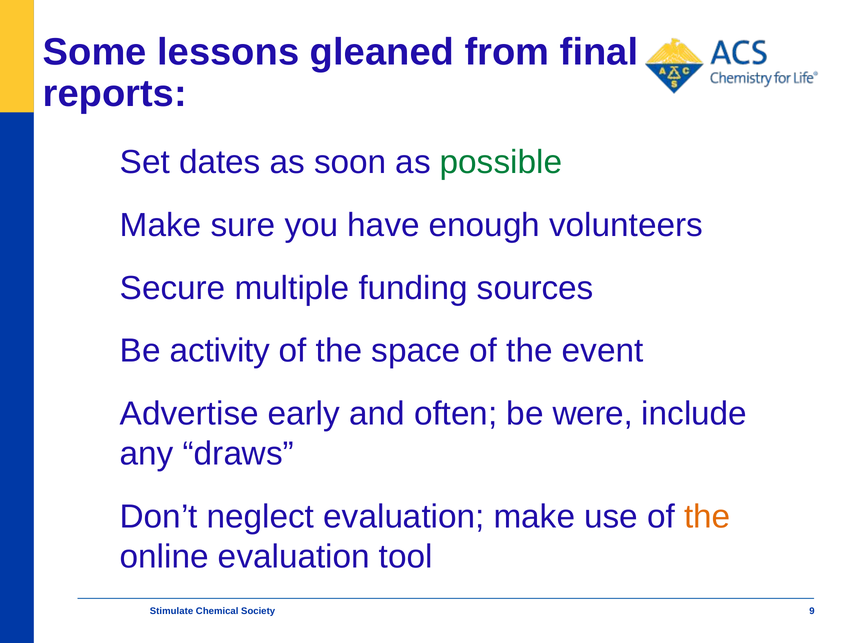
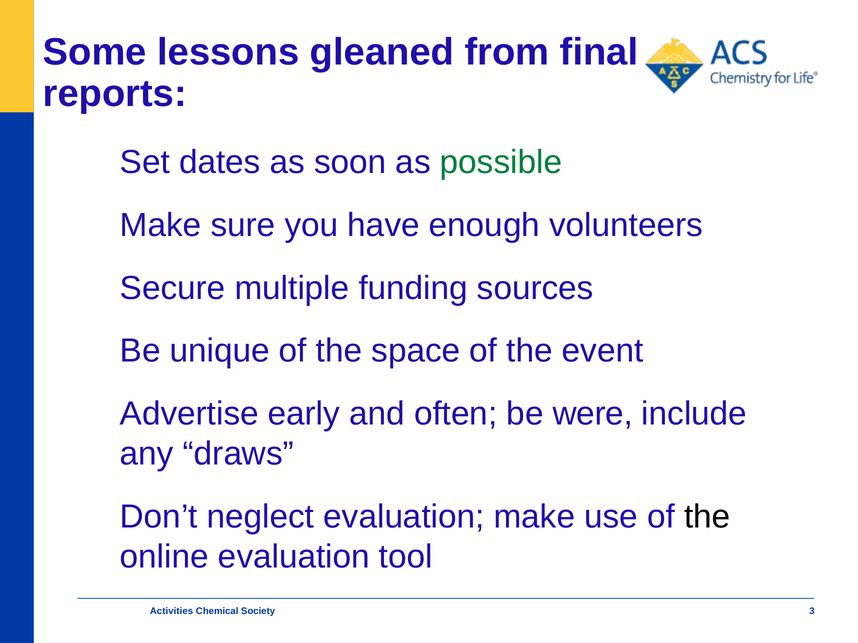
activity: activity -> unique
the at (707, 517) colour: orange -> black
Stimulate: Stimulate -> Activities
9: 9 -> 3
